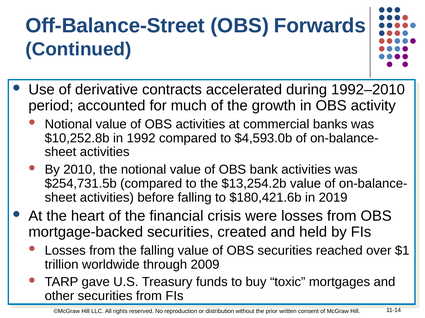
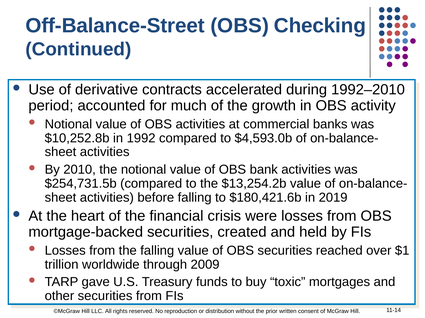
Forwards: Forwards -> Checking
